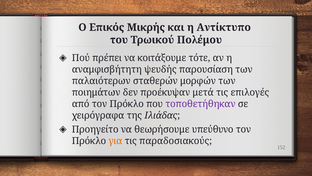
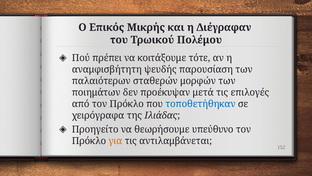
Αντίκτυπο: Αντίκτυπο -> Διέγραφαν
τοποθετήθηκαν colour: purple -> blue
παραδοσιακούς: παραδοσιακούς -> αντιλαμβάνεται
